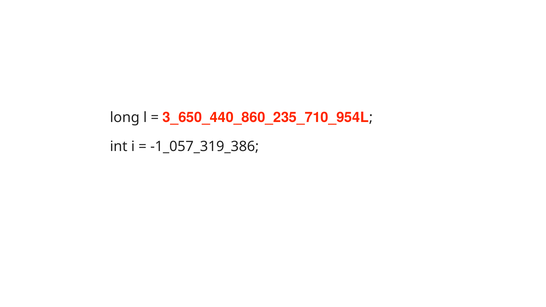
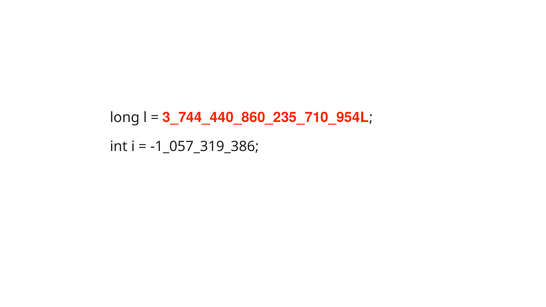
3_650_440_860_235_710_954L: 3_650_440_860_235_710_954L -> 3_744_440_860_235_710_954L
